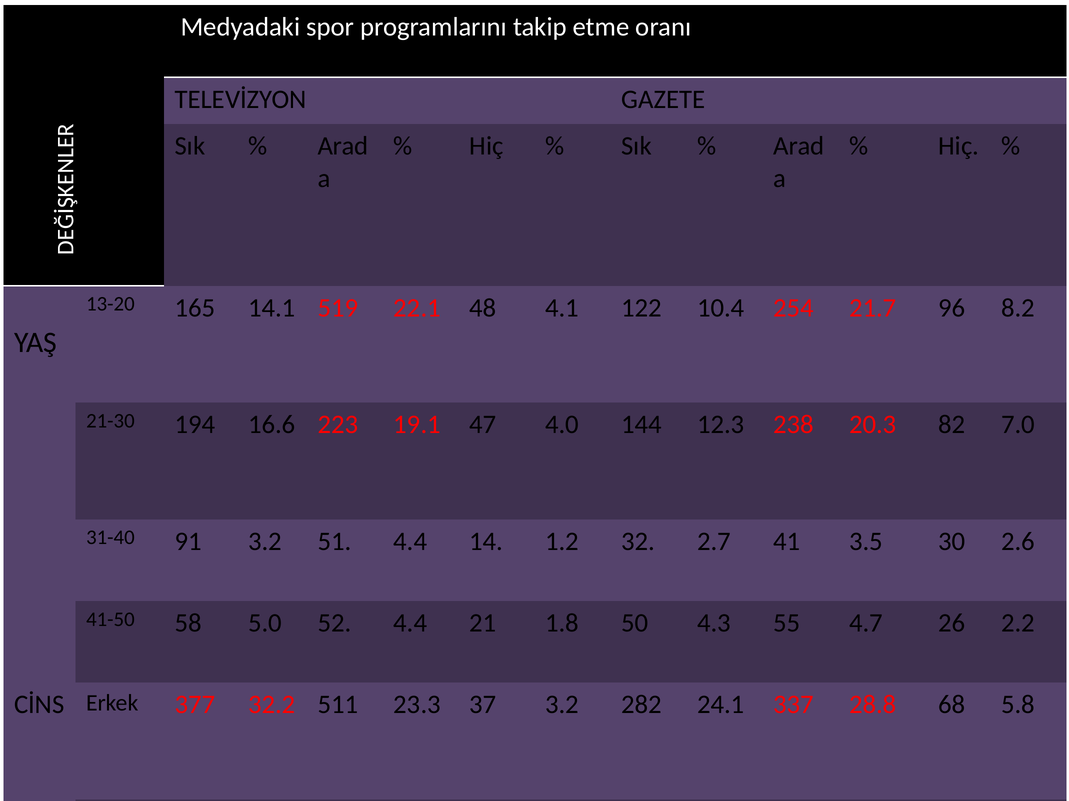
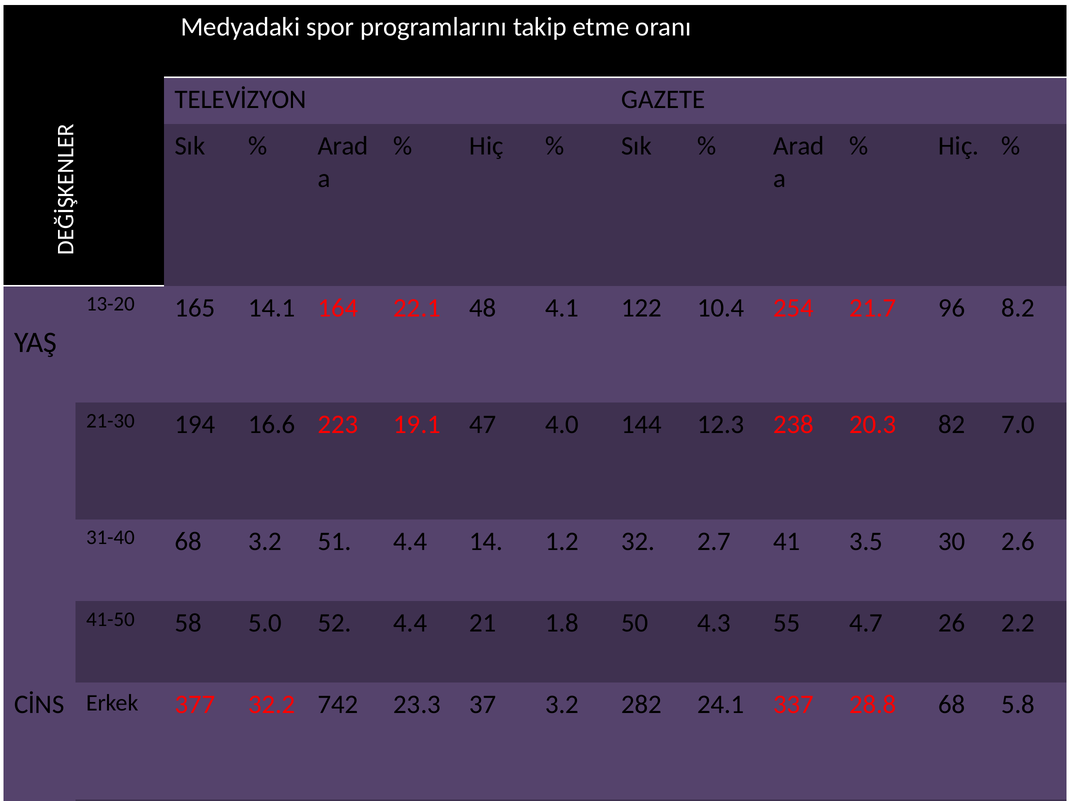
519: 519 -> 164
31-40 91: 91 -> 68
511: 511 -> 742
